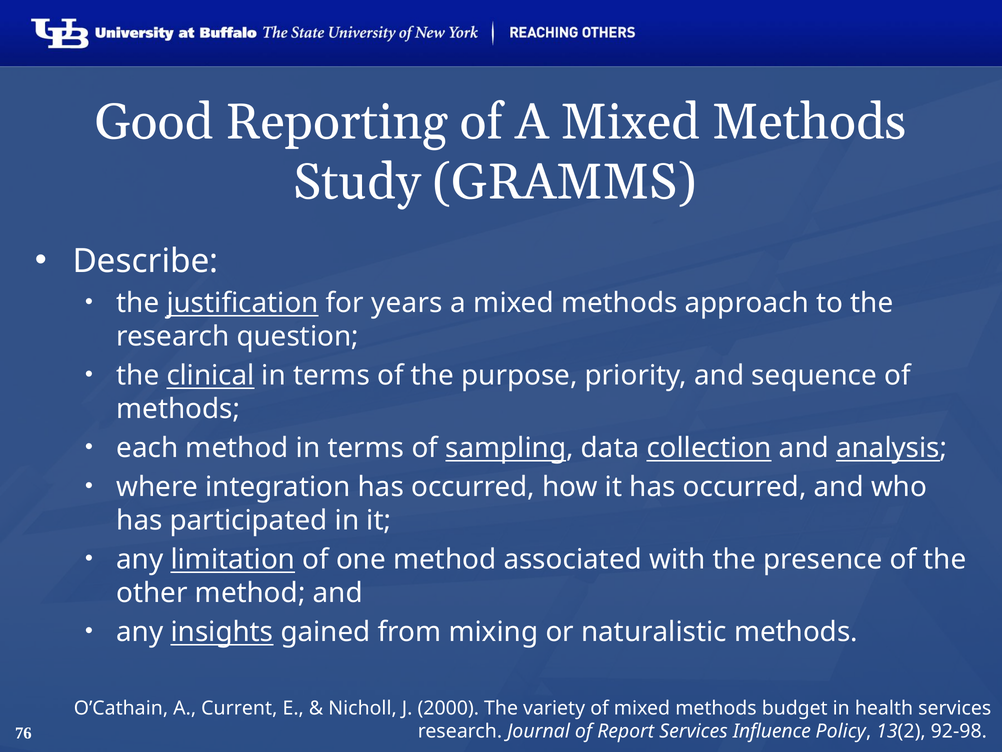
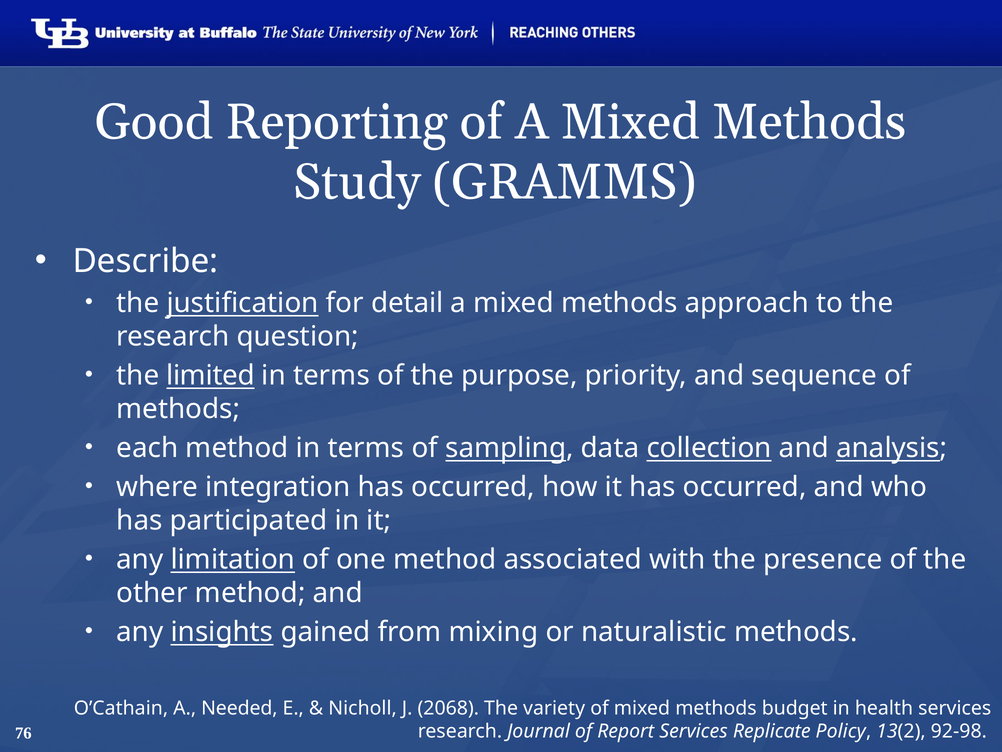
years: years -> detail
clinical: clinical -> limited
Current: Current -> Needed
2000: 2000 -> 2068
Influence: Influence -> Replicate
